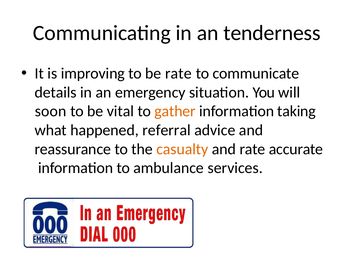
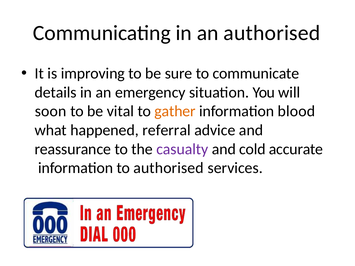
an tenderness: tenderness -> authorised
be rate: rate -> sure
taking: taking -> blood
casualty colour: orange -> purple
and rate: rate -> cold
to ambulance: ambulance -> authorised
